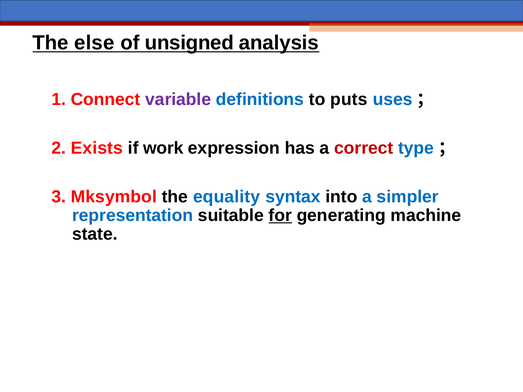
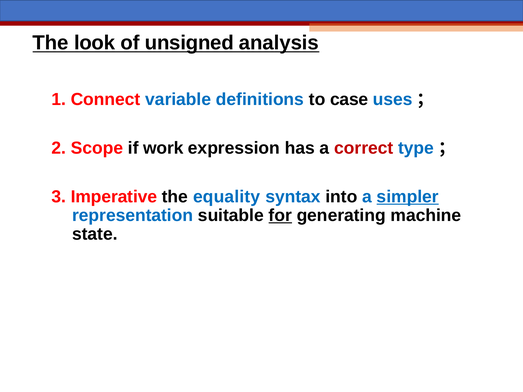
else: else -> look
variable colour: purple -> blue
puts: puts -> case
Exists: Exists -> Scope
Mksymbol: Mksymbol -> Imperative
simpler underline: none -> present
